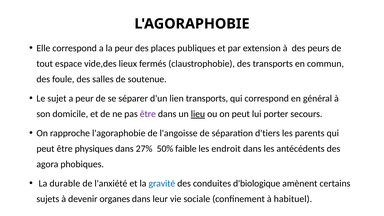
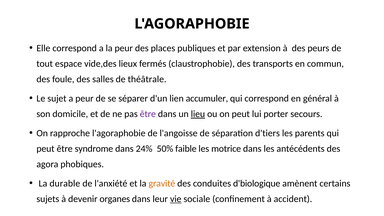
soutenue: soutenue -> théâtrale
lien transports: transports -> accumuler
physiques: physiques -> syndrome
27%: 27% -> 24%
endroit: endroit -> motrice
gravité colour: blue -> orange
vie underline: none -> present
habituel: habituel -> accident
